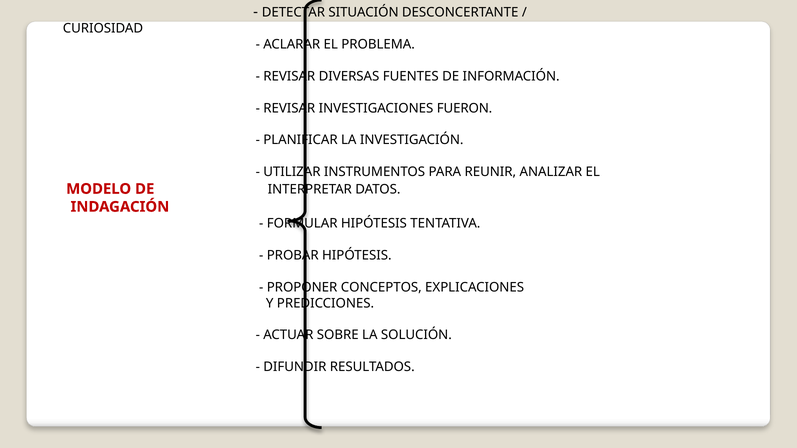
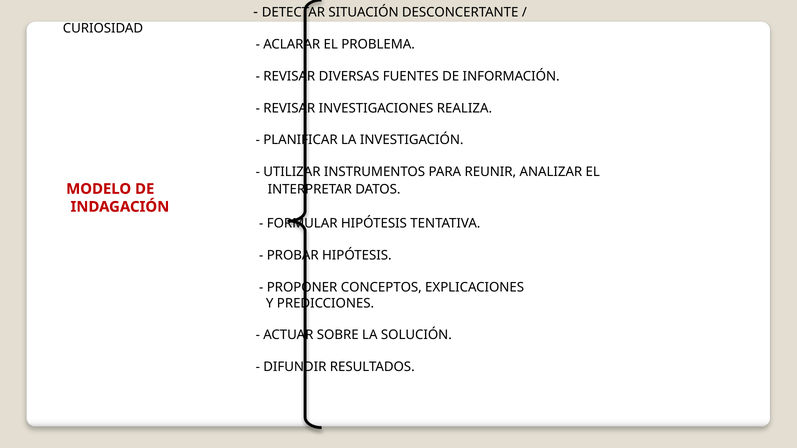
FUERON: FUERON -> REALIZA
